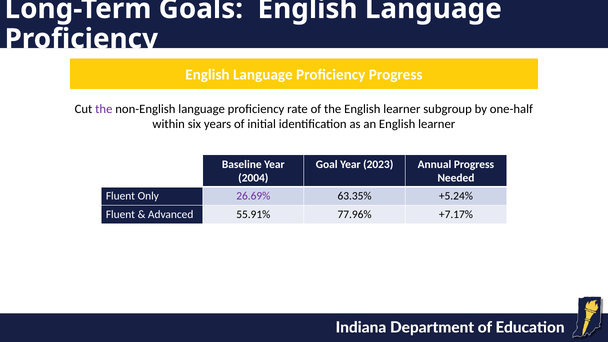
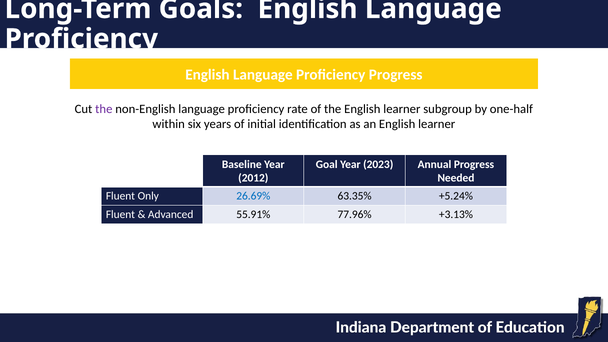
2004: 2004 -> 2012
26.69% colour: purple -> blue
+7.17%: +7.17% -> +3.13%
